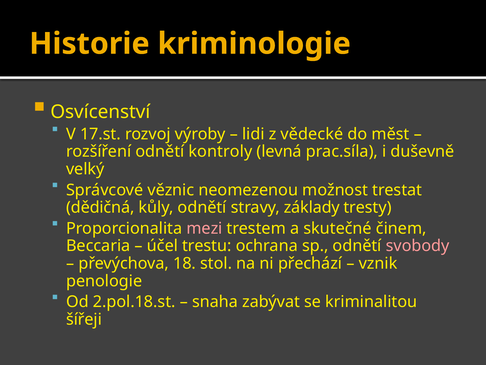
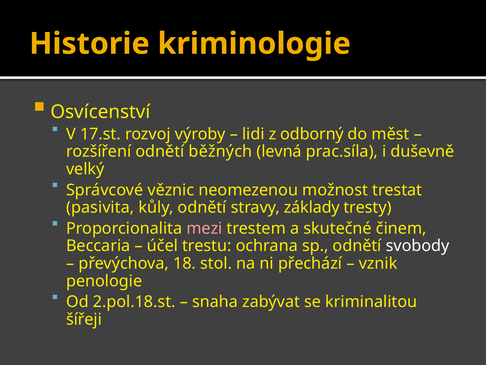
vědecké: vědecké -> odborný
kontroly: kontroly -> běžných
dědičná: dědičná -> pasivita
svobody colour: pink -> white
